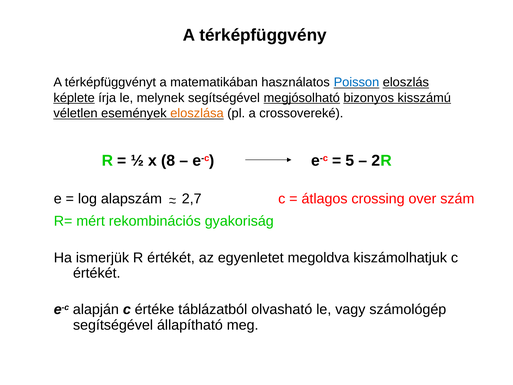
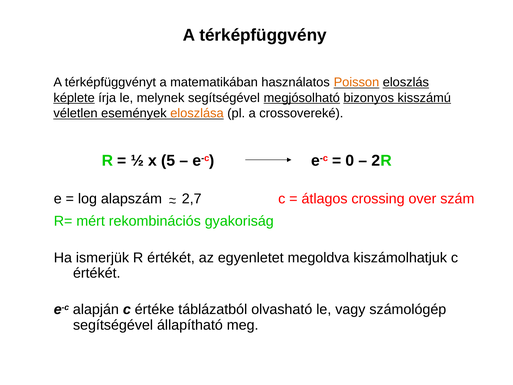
Poisson colour: blue -> orange
8: 8 -> 5
5: 5 -> 0
